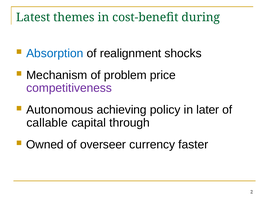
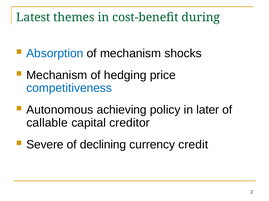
of realignment: realignment -> mechanism
problem: problem -> hedging
competitiveness colour: purple -> blue
through: through -> creditor
Owned: Owned -> Severe
overseer: overseer -> declining
faster: faster -> credit
